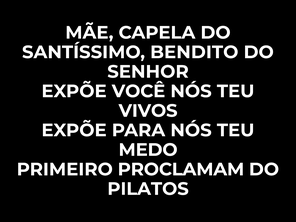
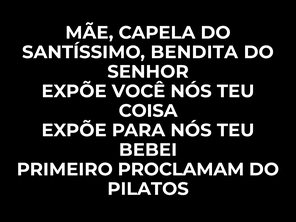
BENDITO: BENDITO -> BENDITA
VIVOS: VIVOS -> COISA
MEDO: MEDO -> BEBEI
